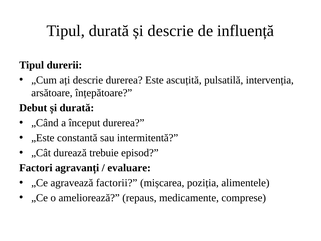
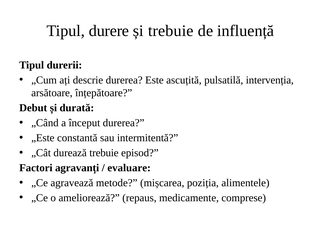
Tipul durată: durată -> durere
și descrie: descrie -> trebuie
factorii: factorii -> metode
